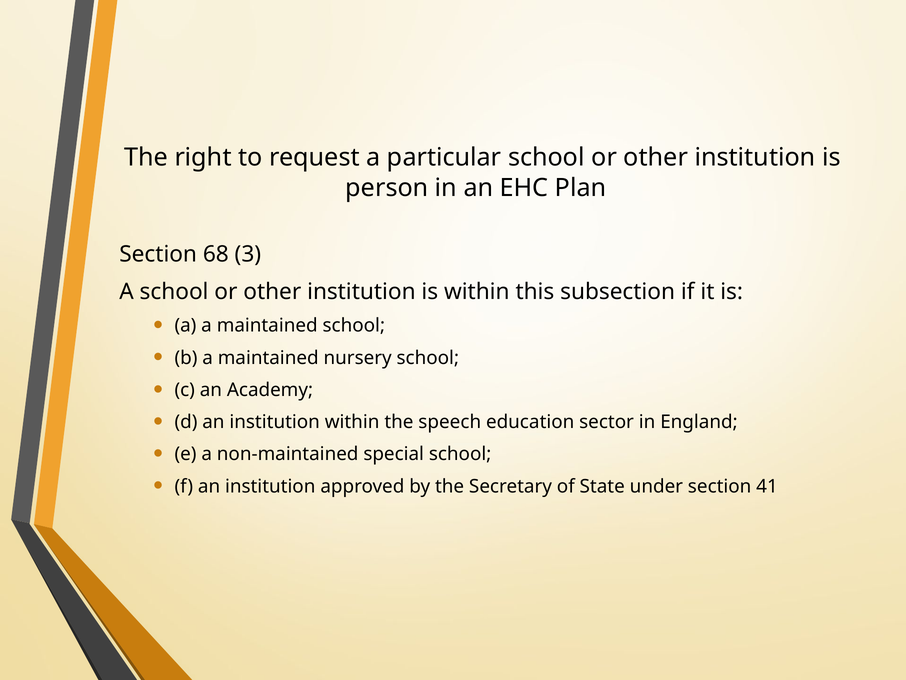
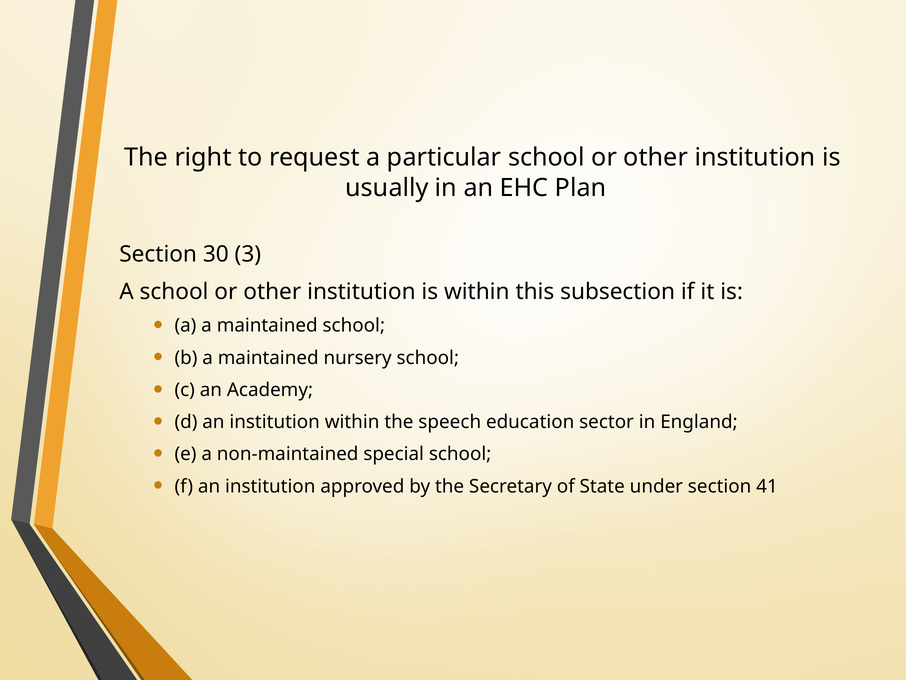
person: person -> usually
68: 68 -> 30
